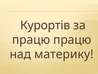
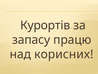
працю at (31, 40): працю -> запасу
материку: материку -> корисних
